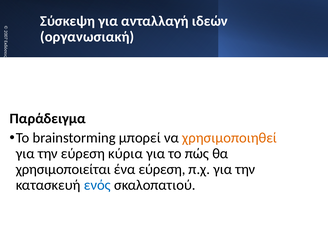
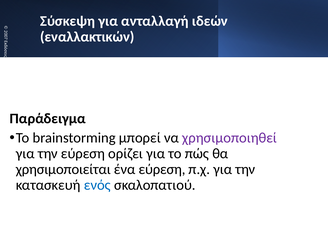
οργανωσιακή: οργανωσιακή -> εναλλακτικών
χρησιμοποιηθεί colour: orange -> purple
κύρια: κύρια -> ορίζει
